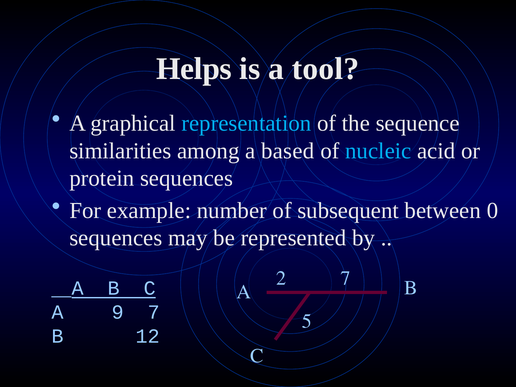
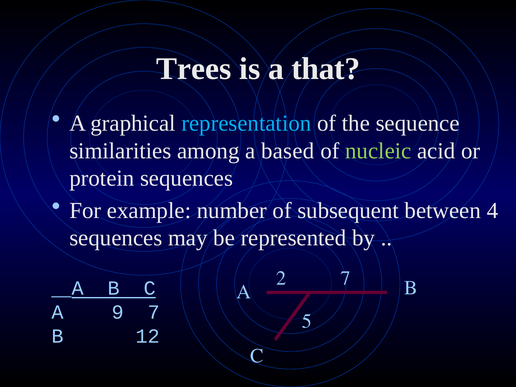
Helps: Helps -> Trees
tool: tool -> that
nucleic colour: light blue -> light green
0: 0 -> 4
